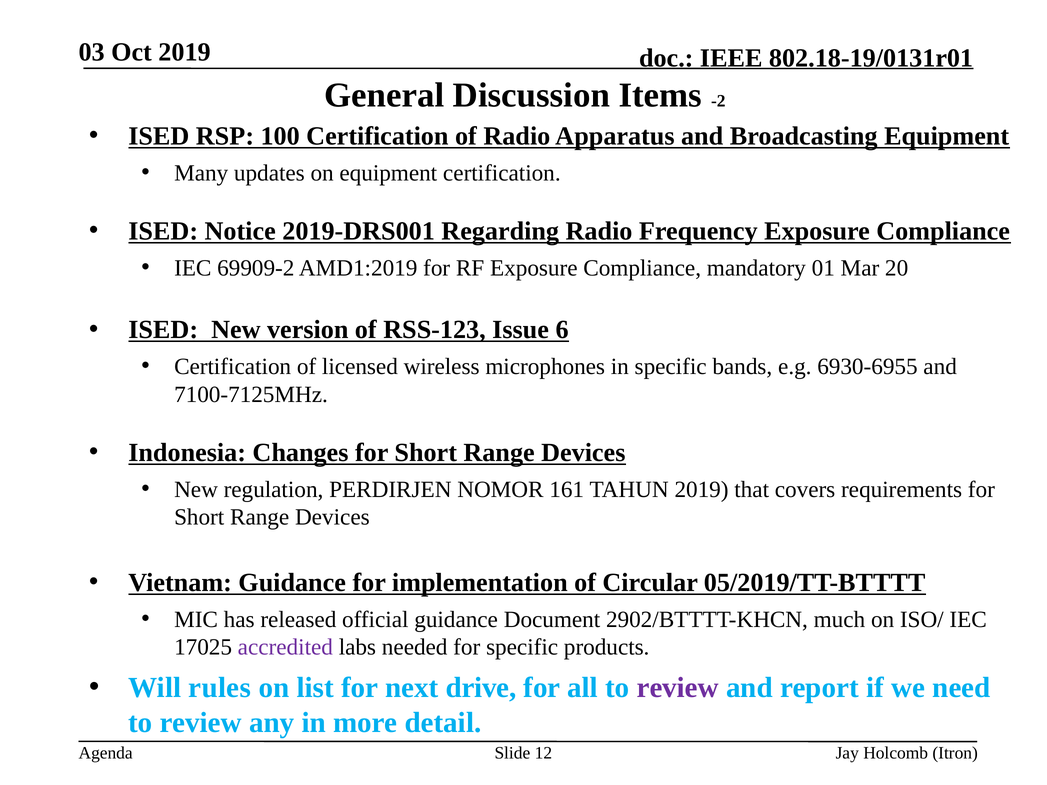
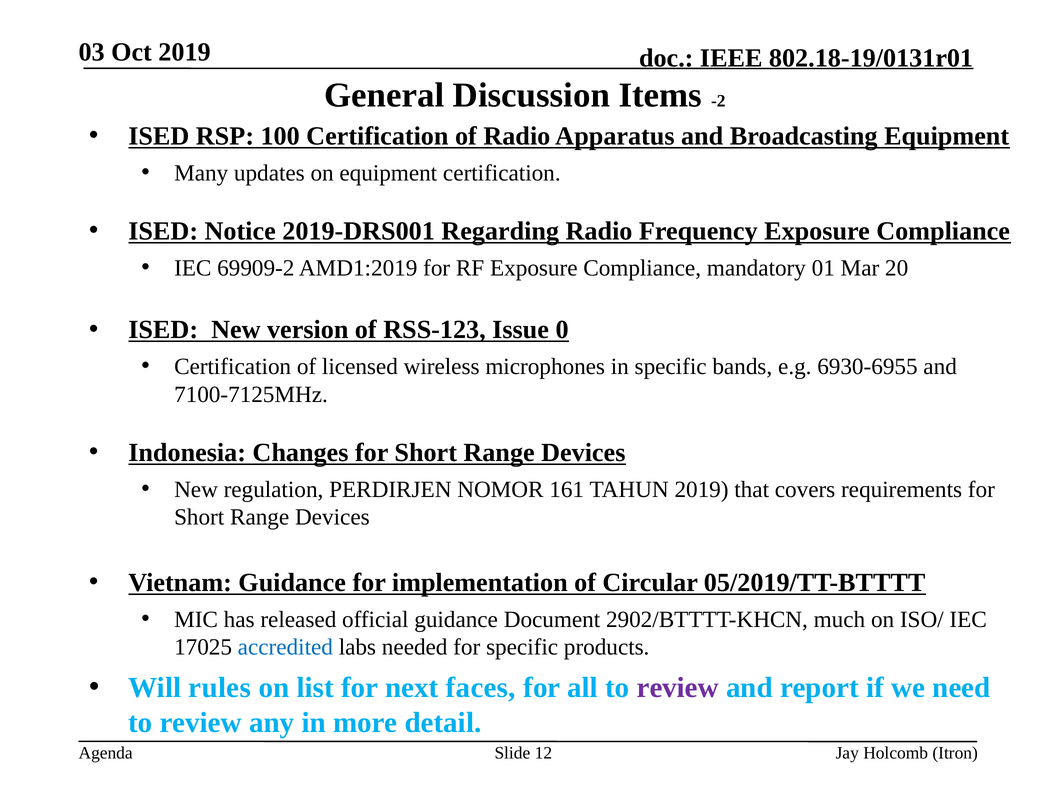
6: 6 -> 0
accredited colour: purple -> blue
drive: drive -> faces
